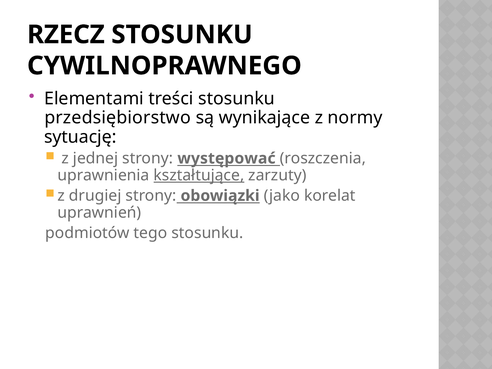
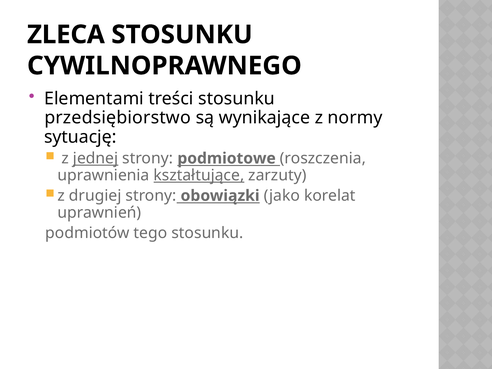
RZECZ: RZECZ -> ZLECA
jednej underline: none -> present
występować: występować -> podmiotowe
